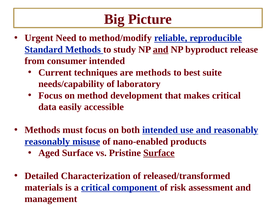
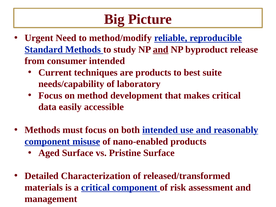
are methods: methods -> products
reasonably at (47, 141): reasonably -> component
Surface at (159, 153) underline: present -> none
